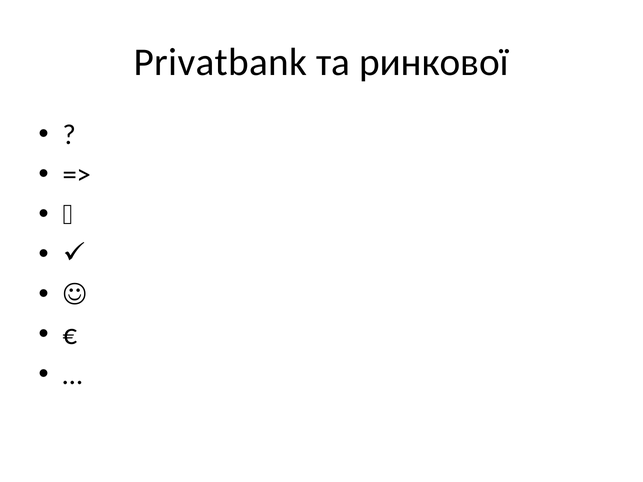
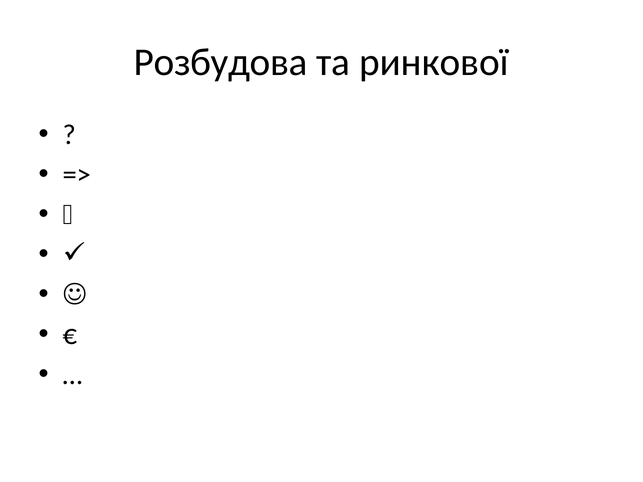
Privatbank: Privatbank -> Розбудова
